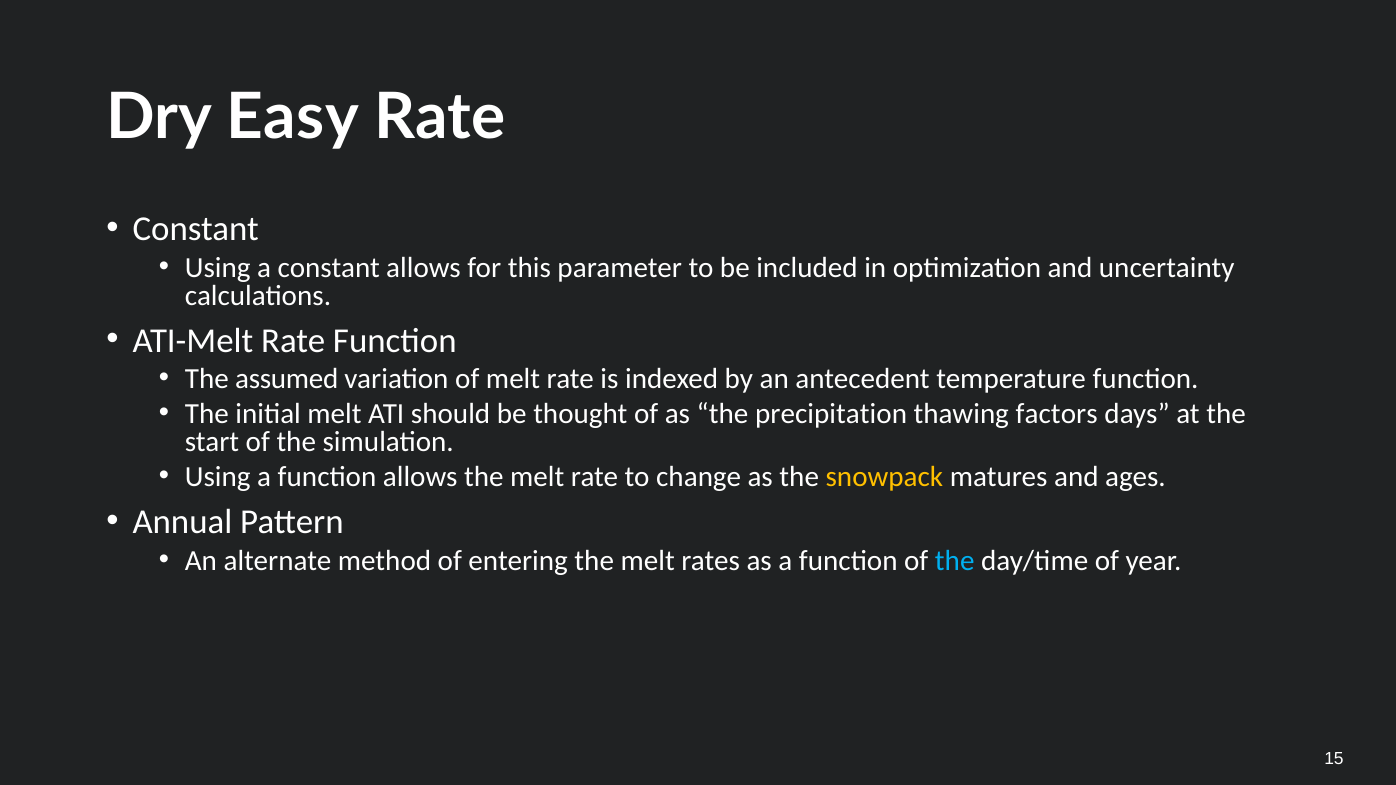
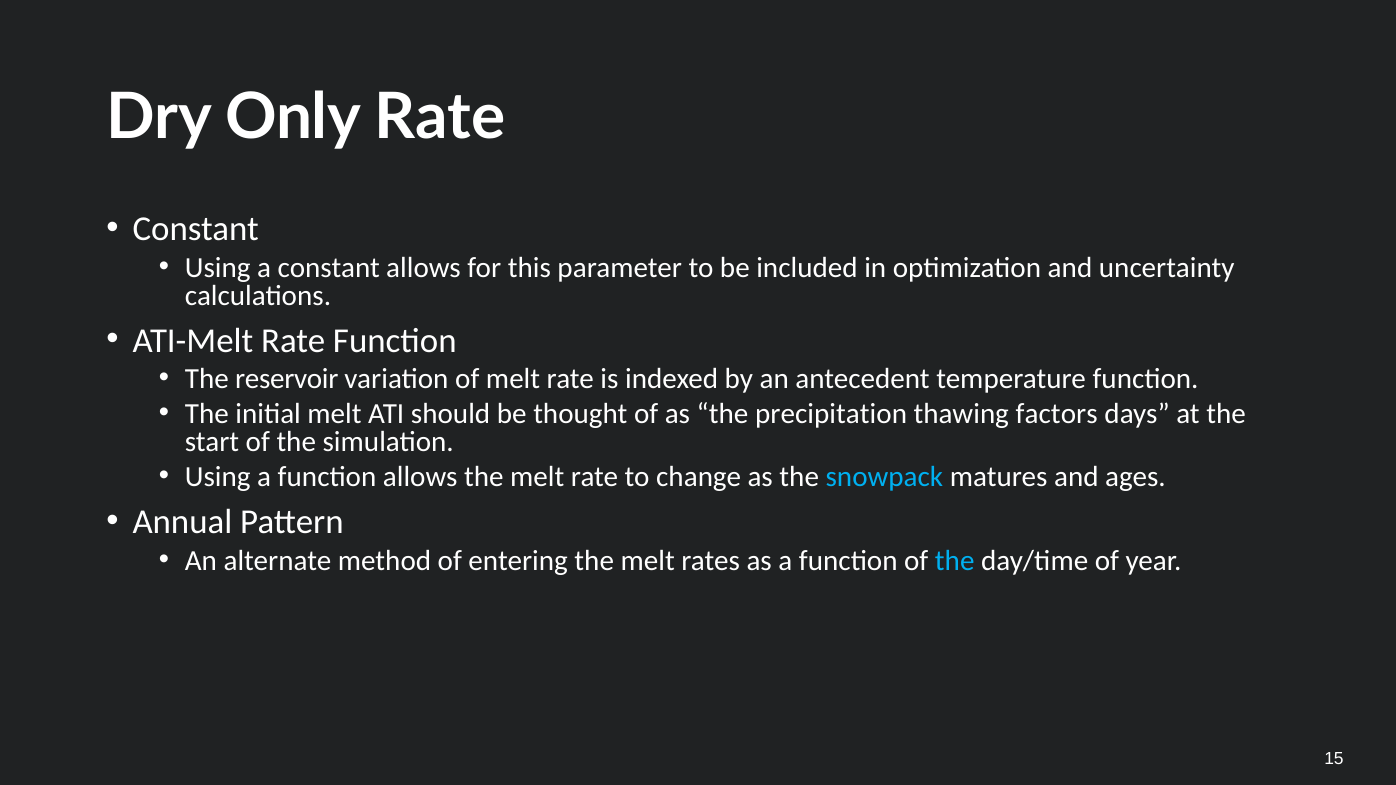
Easy: Easy -> Only
assumed: assumed -> reservoir
snowpack colour: yellow -> light blue
